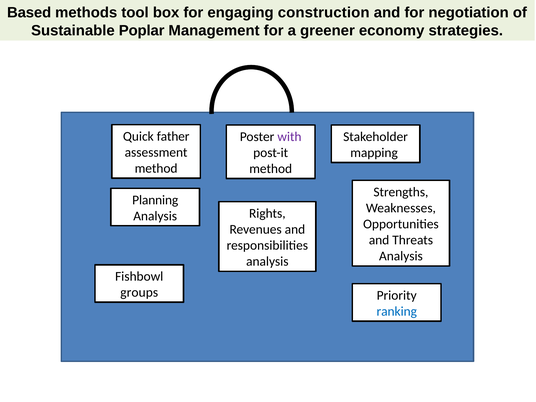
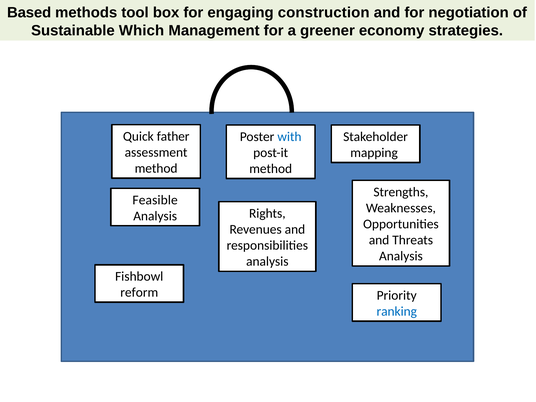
Poplar: Poplar -> Which
with colour: purple -> blue
Planning: Planning -> Feasible
groups: groups -> reform
